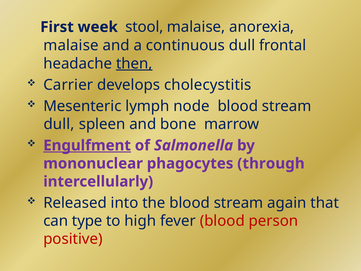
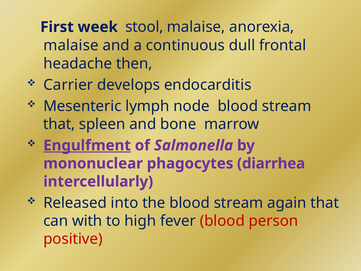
then underline: present -> none
cholecystitis: cholecystitis -> endocarditis
dull at (59, 124): dull -> that
through: through -> diarrhea
type: type -> with
